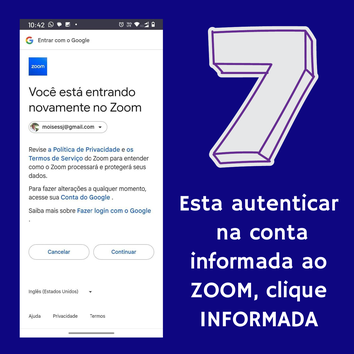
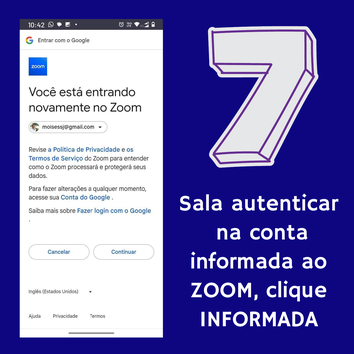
Esta: Esta -> Sala
